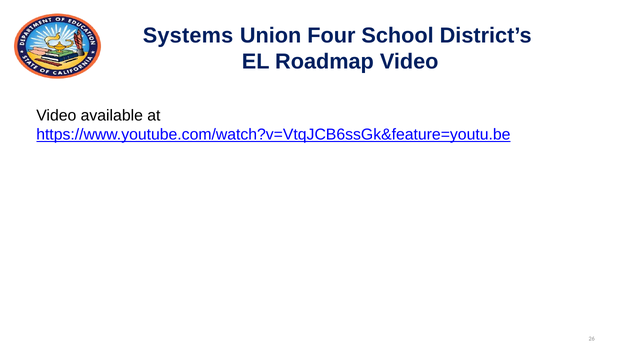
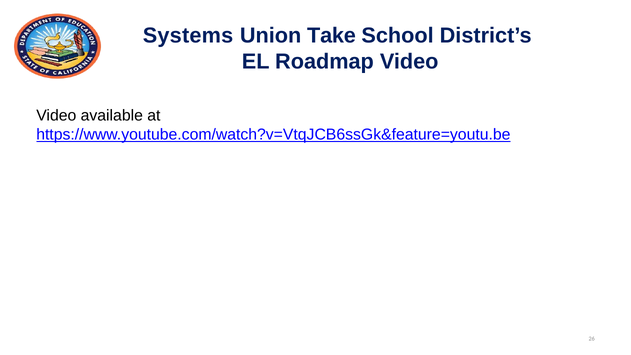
Four: Four -> Take
